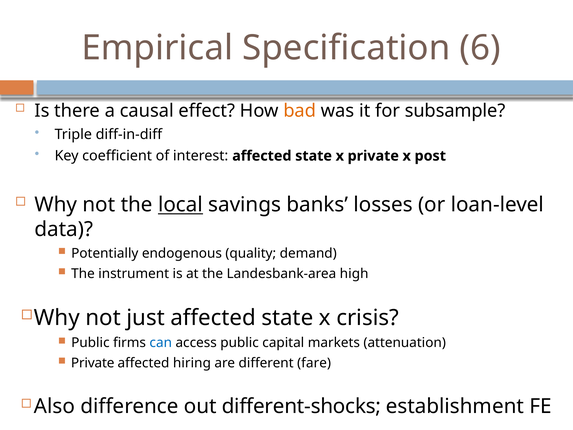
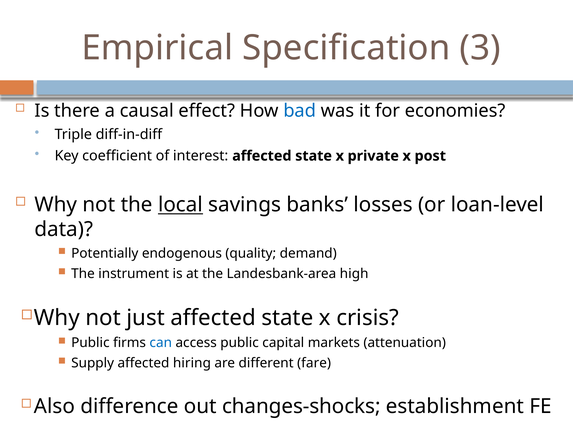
6: 6 -> 3
bad colour: orange -> blue
subsample: subsample -> economies
Private at (93, 363): Private -> Supply
different-shocks: different-shocks -> changes-shocks
